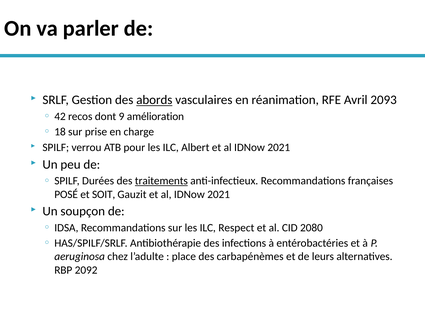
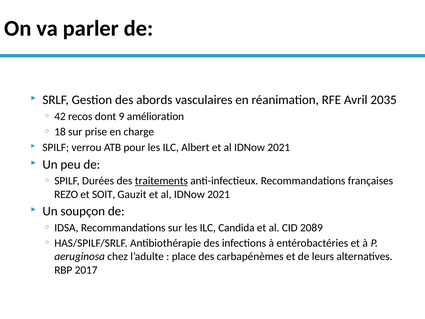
abords underline: present -> none
2093: 2093 -> 2035
POSÉ: POSÉ -> REZO
Respect: Respect -> Candida
2080: 2080 -> 2089
2092: 2092 -> 2017
